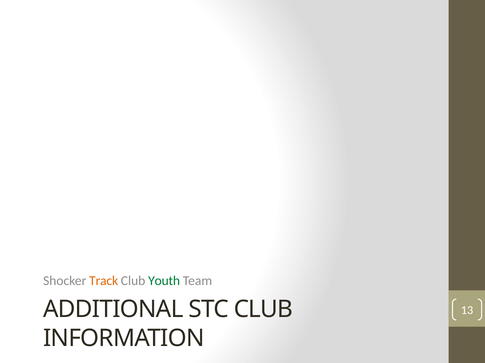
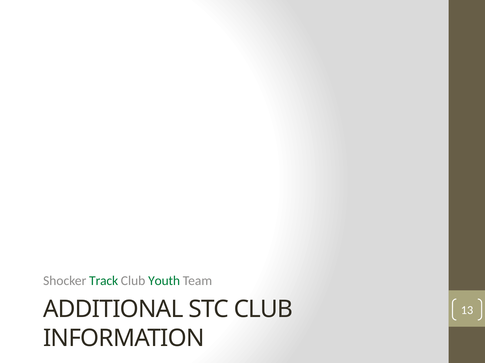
Track colour: orange -> green
